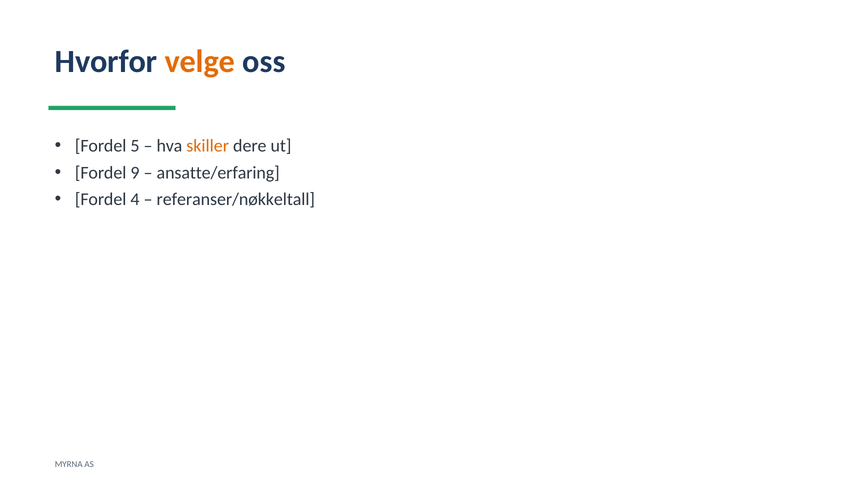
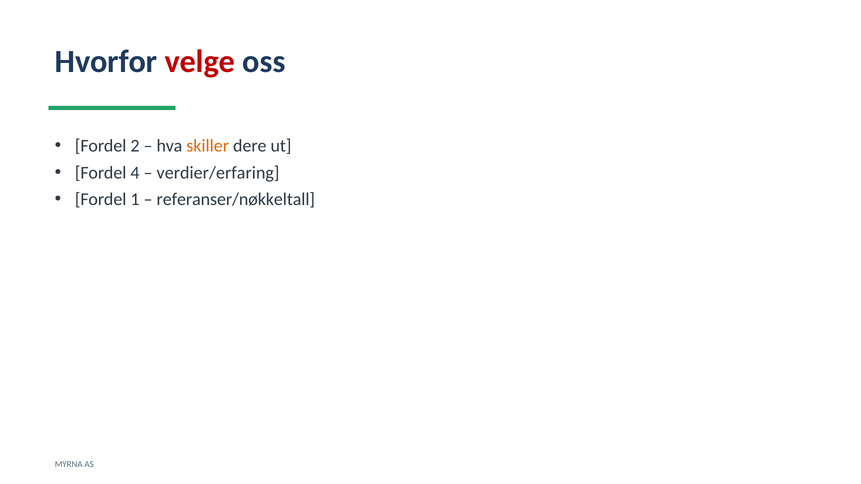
velge colour: orange -> red
5: 5 -> 2
9: 9 -> 4
ansatte/erfaring: ansatte/erfaring -> verdier/erfaring
4: 4 -> 1
